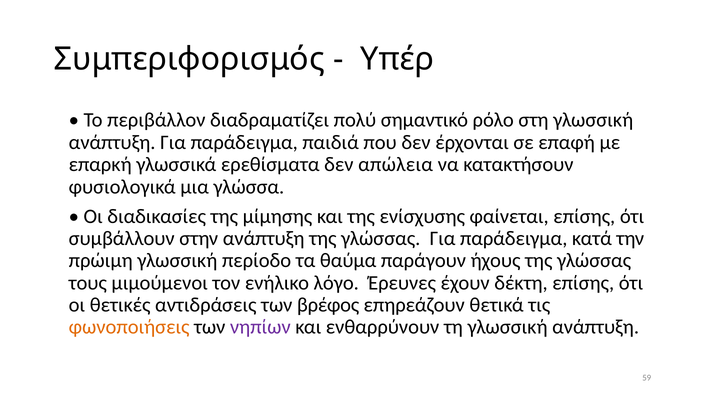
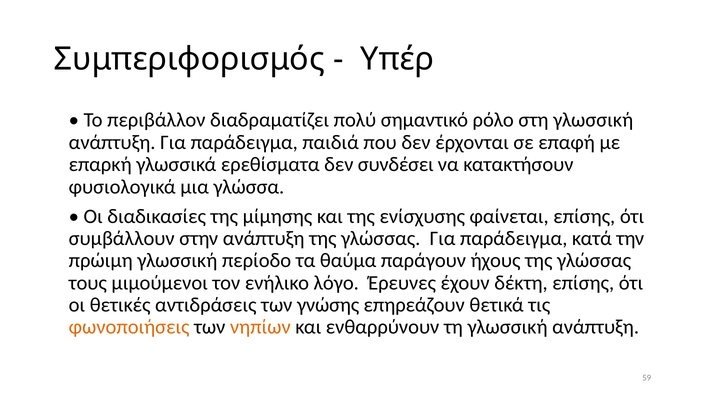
απώλεια: απώλεια -> συνδέσει
βρέφος: βρέφος -> γνώσης
νηπίων colour: purple -> orange
